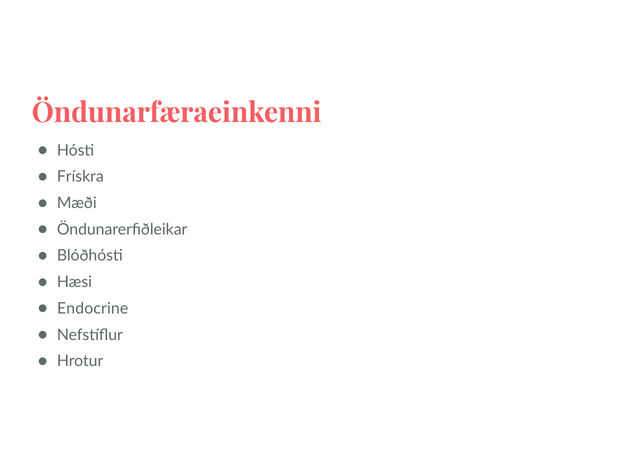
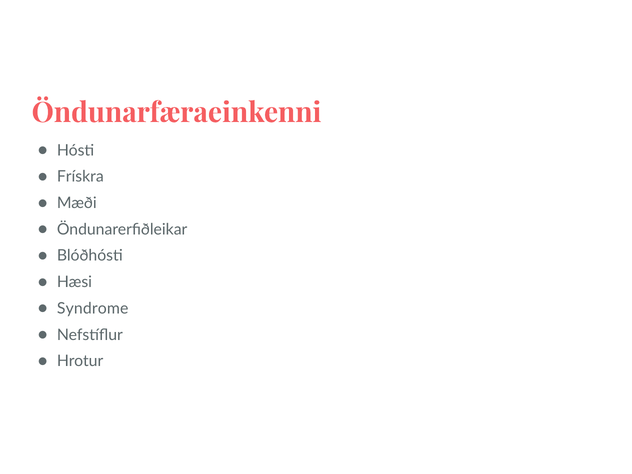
Endocrine: Endocrine -> Syndrome
